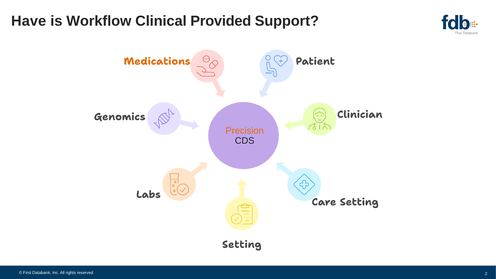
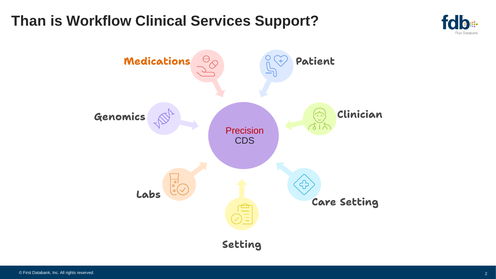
Have: Have -> Than
Provided: Provided -> Services
Precision colour: orange -> red
